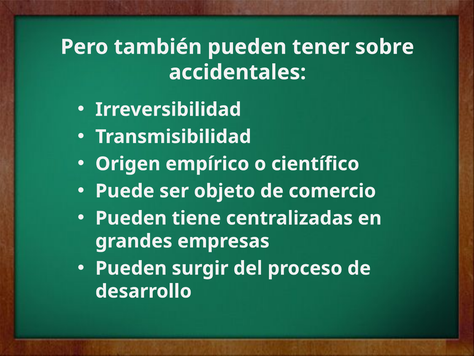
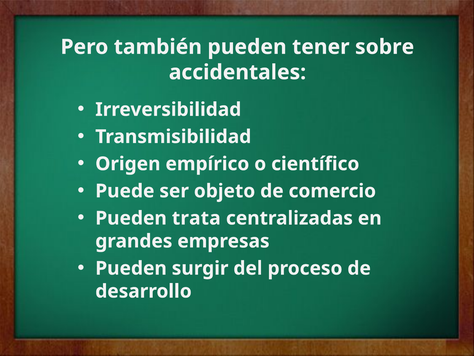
tiene: tiene -> trata
